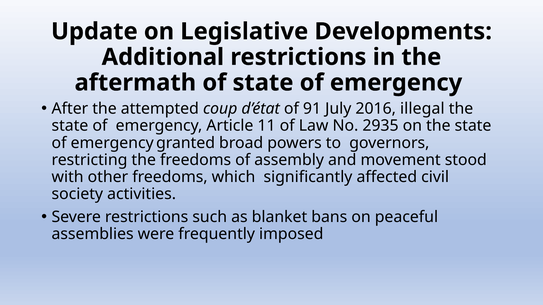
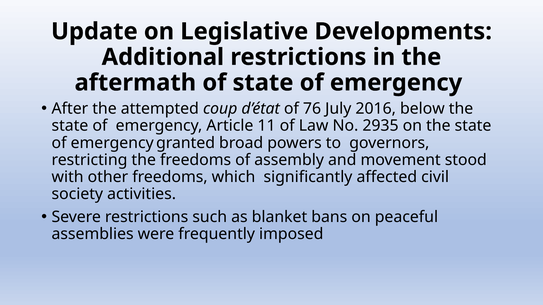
91: 91 -> 76
illegal: illegal -> below
